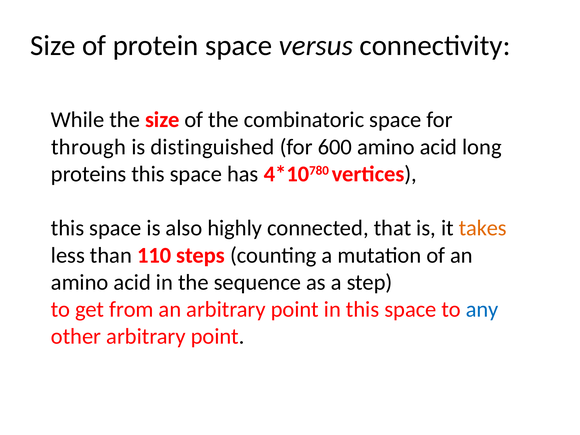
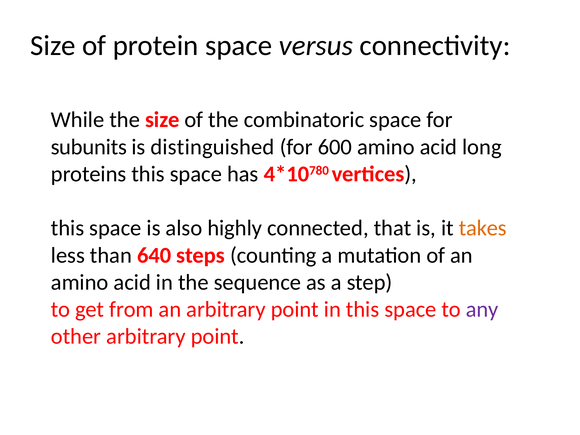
through: through -> subunits
110: 110 -> 640
any colour: blue -> purple
